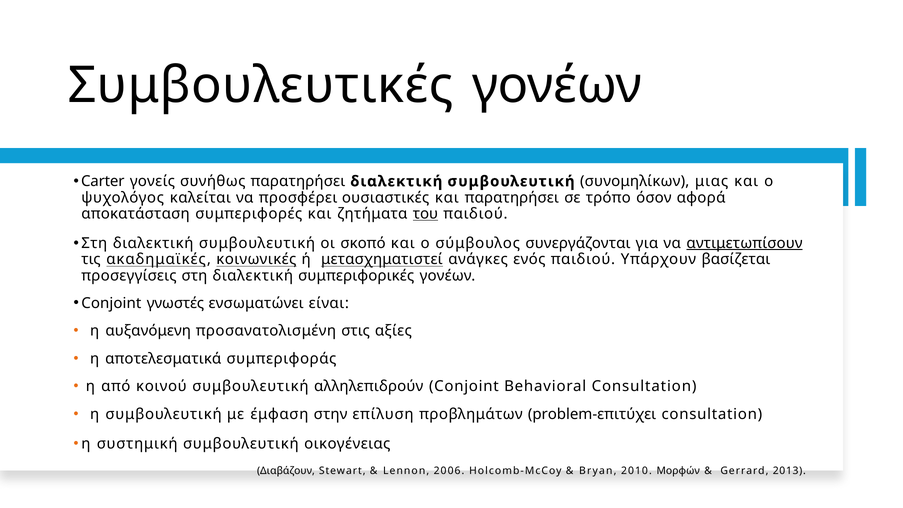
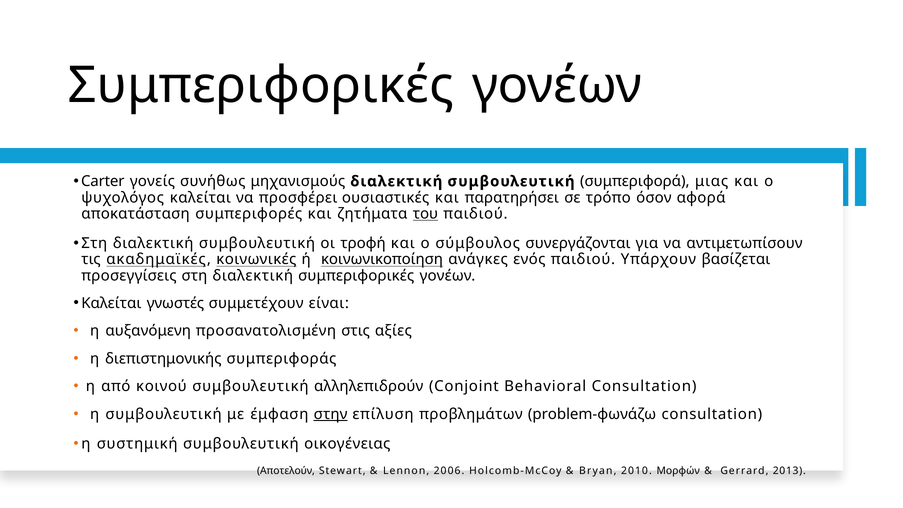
Συμβουλευτικές at (261, 86): Συμβουλευτικές -> Συμπεριφορικές
συνήθως παρατηρήσει: παρατηρήσει -> μηχανισμούς
συνομηλίκων: συνομηλίκων -> συμπεριφορά
σκοπό: σκοπό -> τροφή
αντιμετωπίσουν underline: present -> none
μετασχηματιστεί: μετασχηματιστεί -> κοινωνικοποίηση
Conjoint at (111, 303): Conjoint -> Καλείται
ενσωματώνει: ενσωματώνει -> συμμετέχουν
αποτελεσματικά: αποτελεσματικά -> διεπιστημονικής
στην underline: none -> present
problem-επιτύχει: problem-επιτύχει -> problem-φωνάζω
Διαβάζουν: Διαβάζουν -> Αποτελούν
